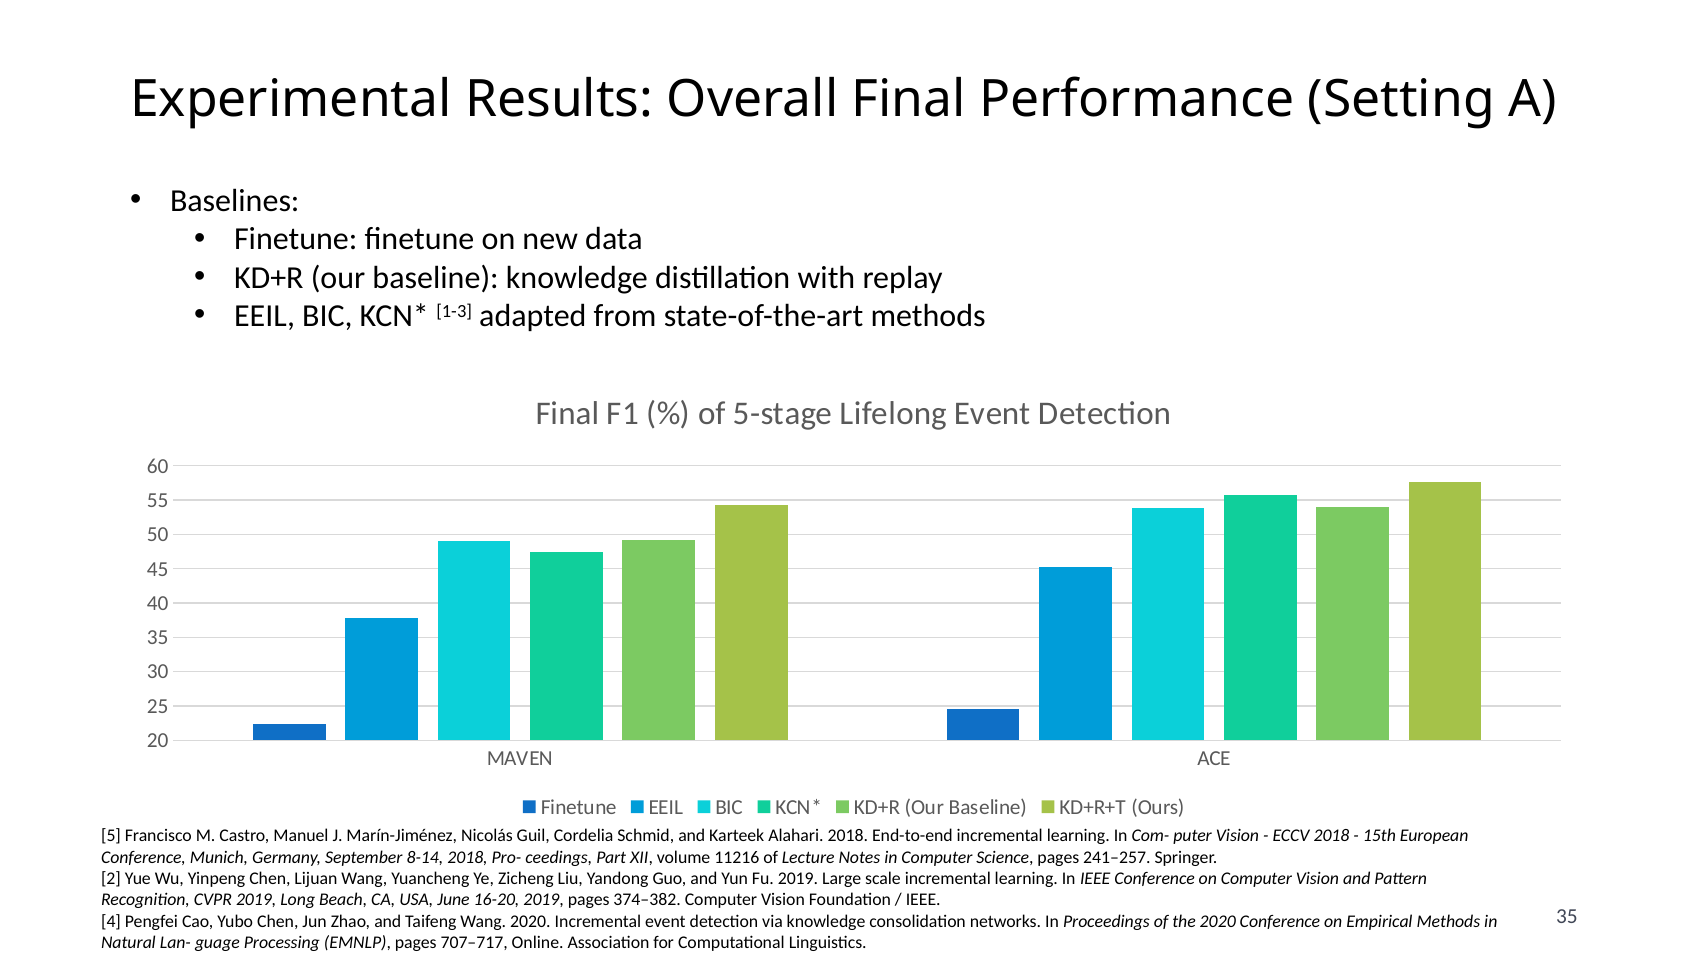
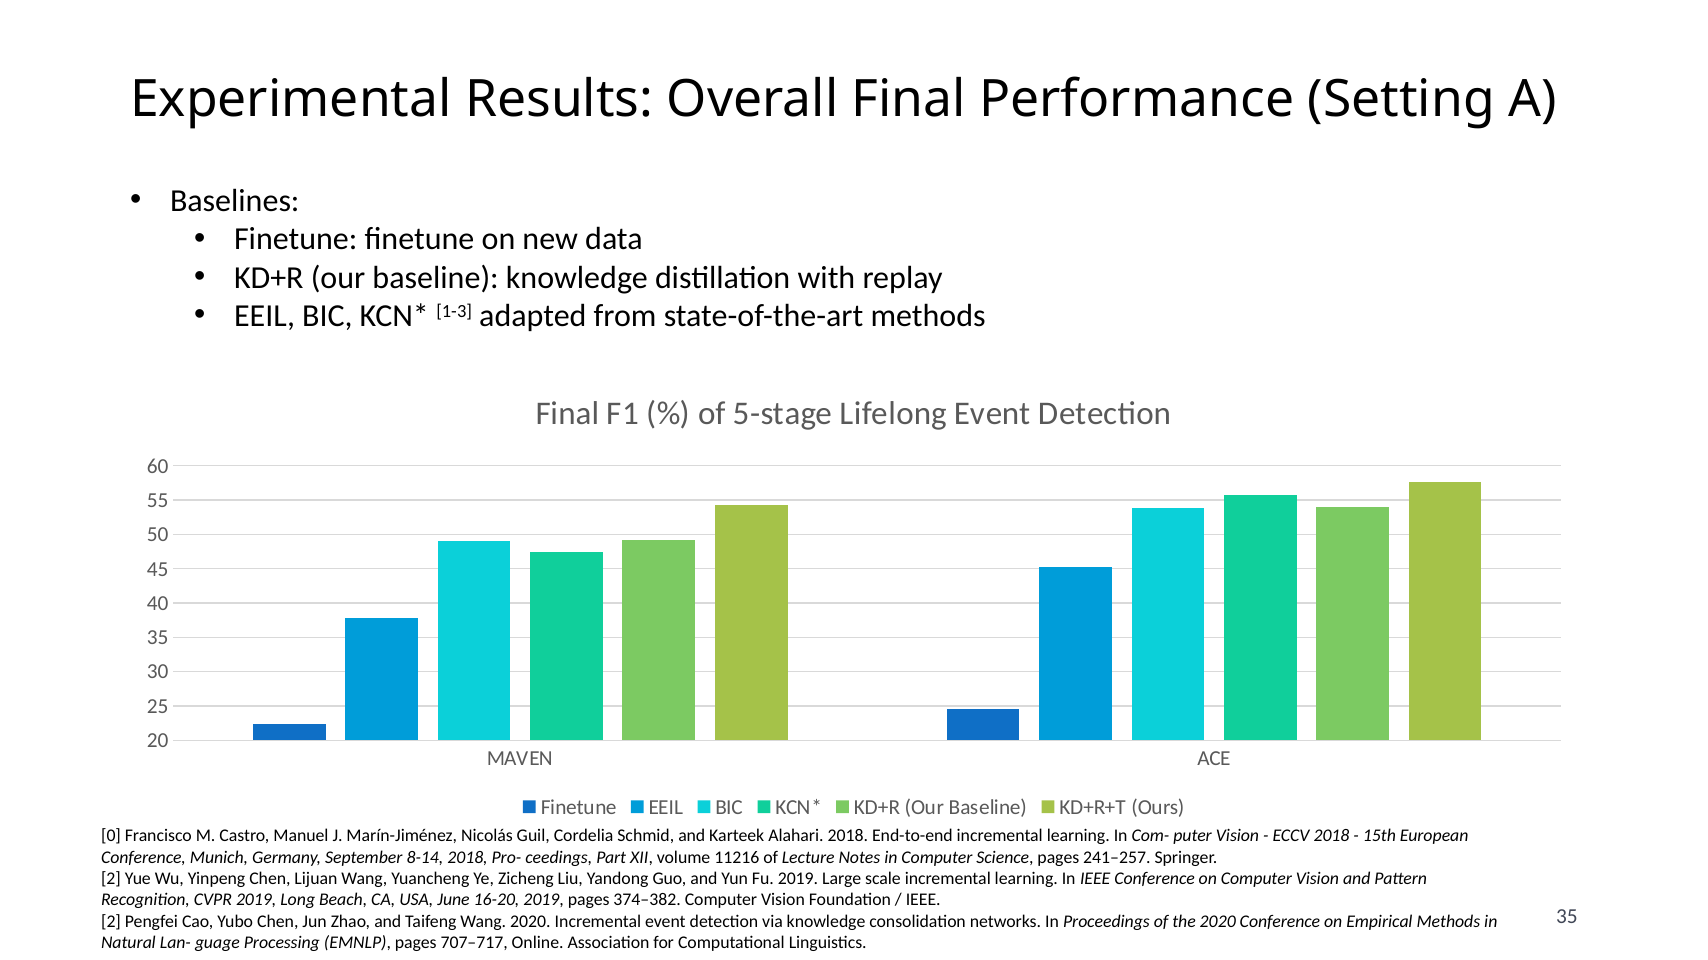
5: 5 -> 0
4 at (111, 922): 4 -> 2
